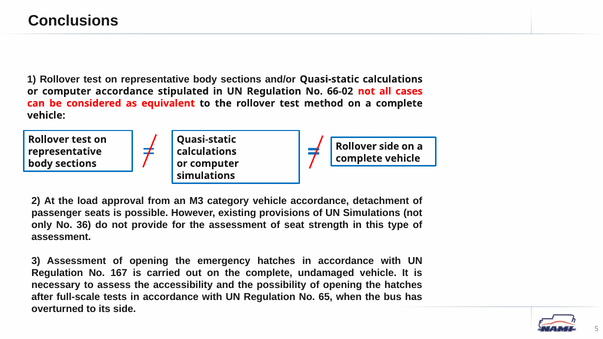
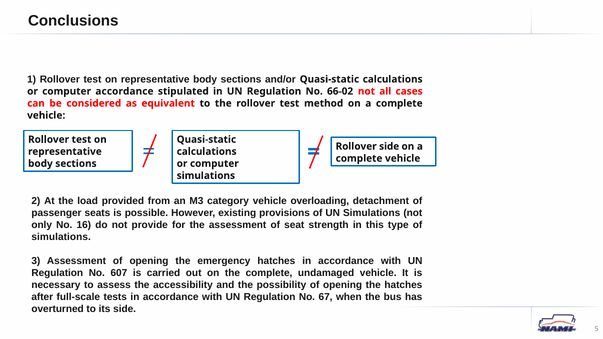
approval: approval -> provided
vehicle accordance: accordance -> overloading
36: 36 -> 16
assessment at (61, 237): assessment -> simulations
167: 167 -> 607
65: 65 -> 67
